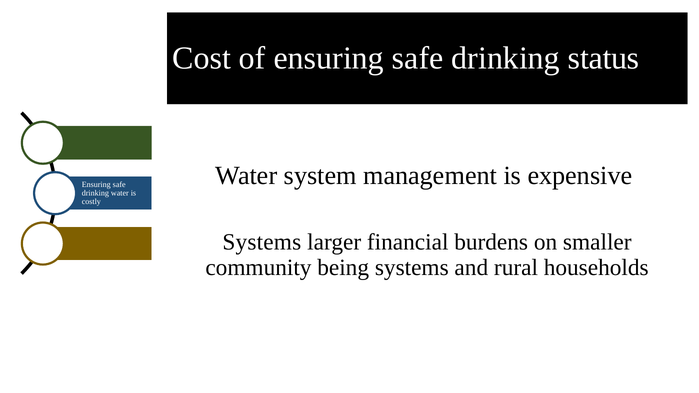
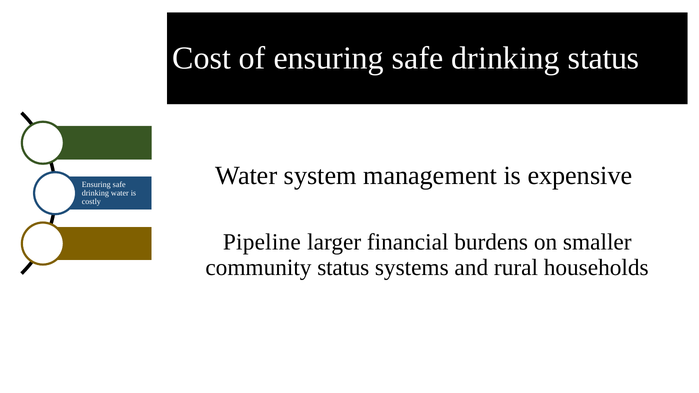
Systems at (262, 242): Systems -> Pipeline
community being: being -> status
